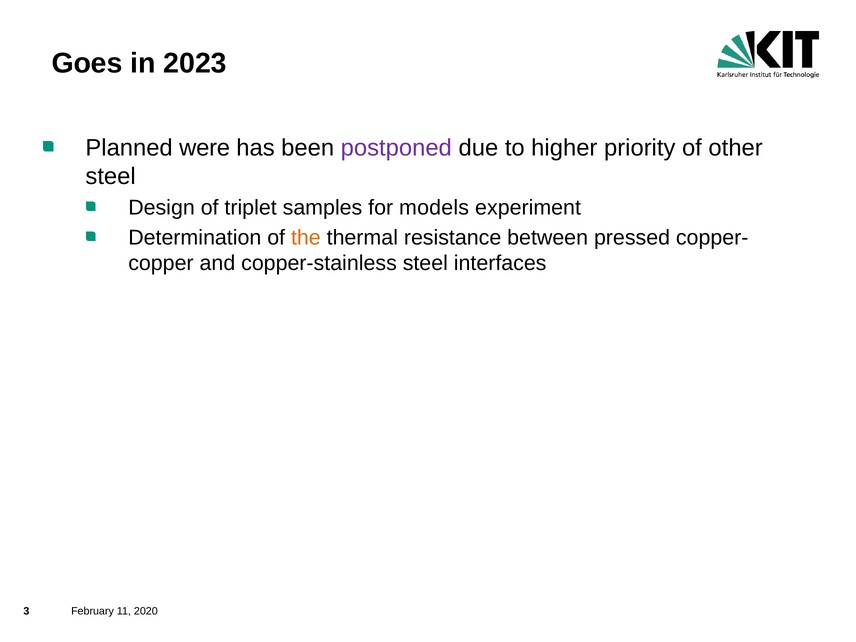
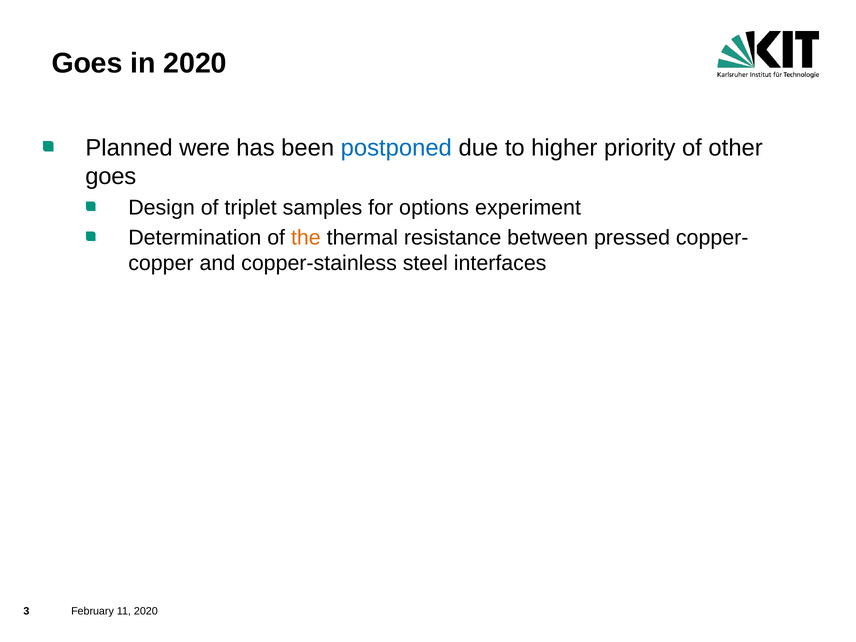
in 2023: 2023 -> 2020
postponed colour: purple -> blue
steel at (111, 177): steel -> goes
models: models -> options
